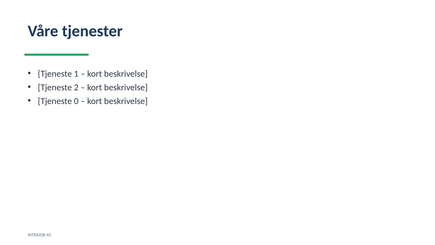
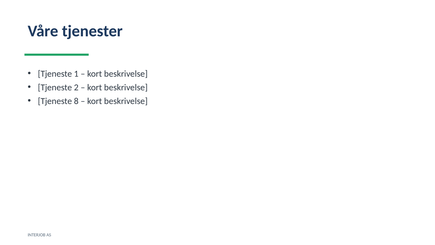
0: 0 -> 8
